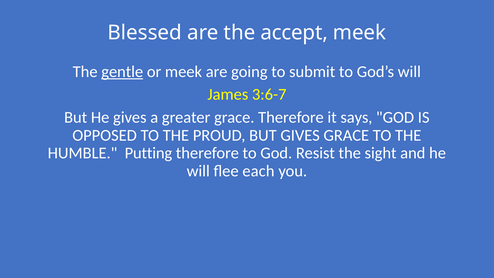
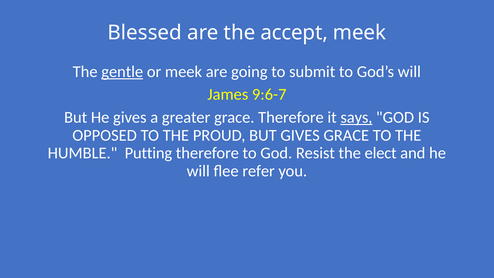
3:6-7: 3:6-7 -> 9:6-7
says underline: none -> present
sight: sight -> elect
each: each -> refer
